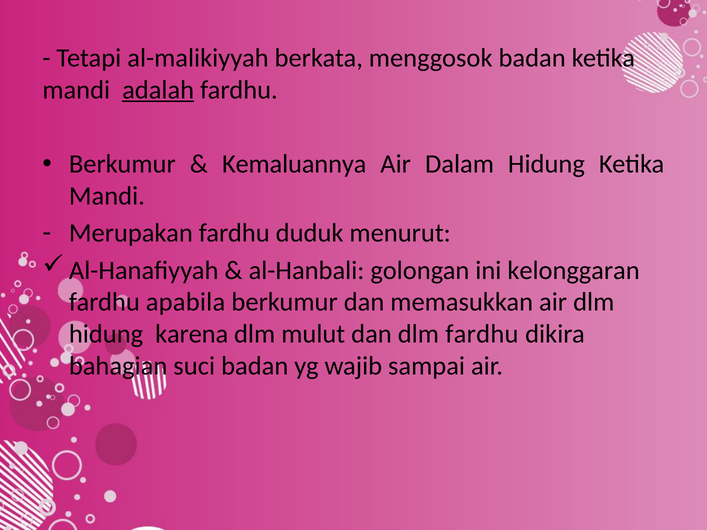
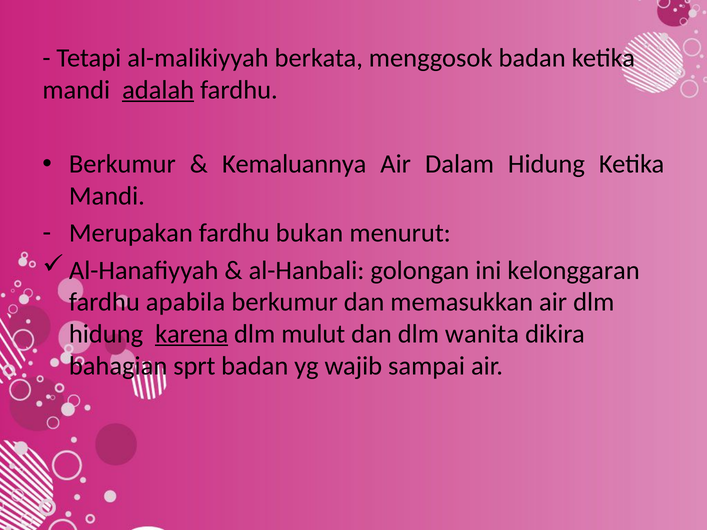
duduk: duduk -> bukan
karena underline: none -> present
dlm fardhu: fardhu -> wanita
suci: suci -> sprt
